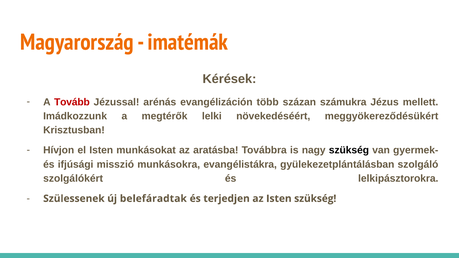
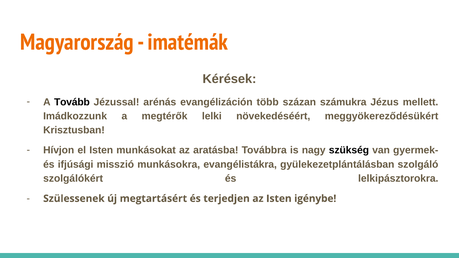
Tovább colour: red -> black
belefáradtak: belefáradtak -> megtartásért
Isten szükség: szükség -> igénybe
